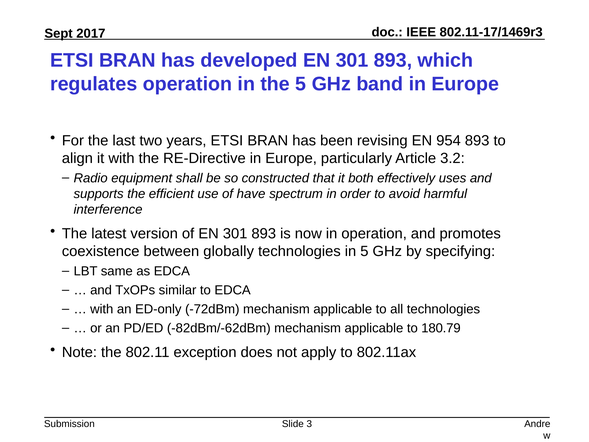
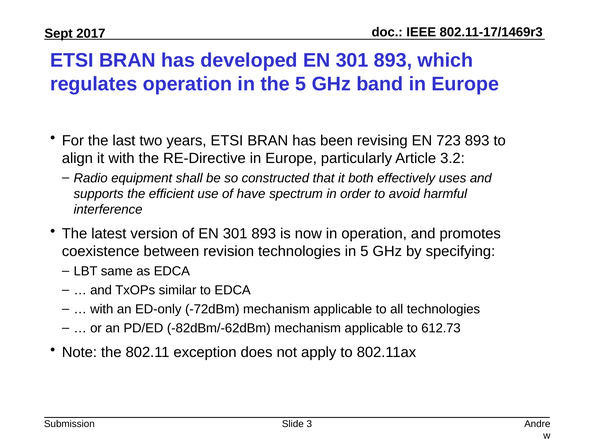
954: 954 -> 723
globally: globally -> revision
180.79: 180.79 -> 612.73
